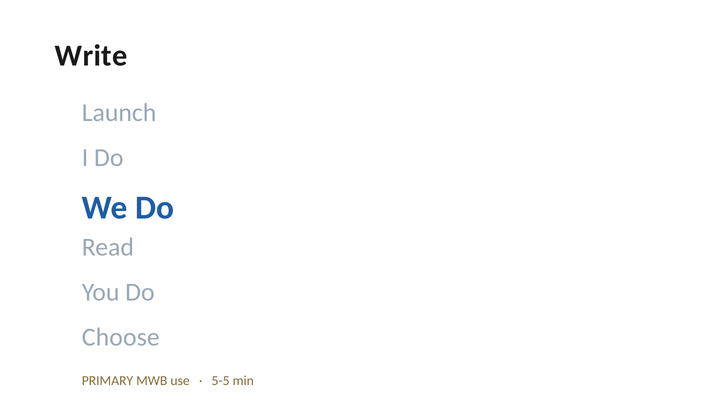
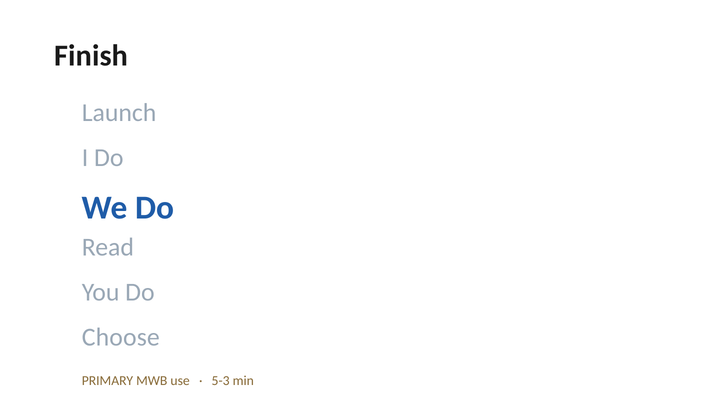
Write: Write -> Finish
5-5: 5-5 -> 5-3
